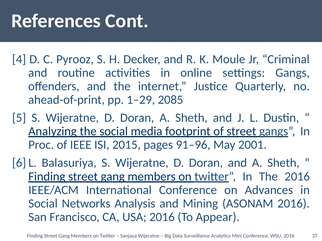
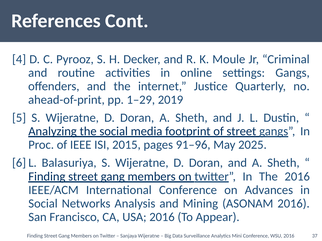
2085: 2085 -> 2019
2001: 2001 -> 2025
